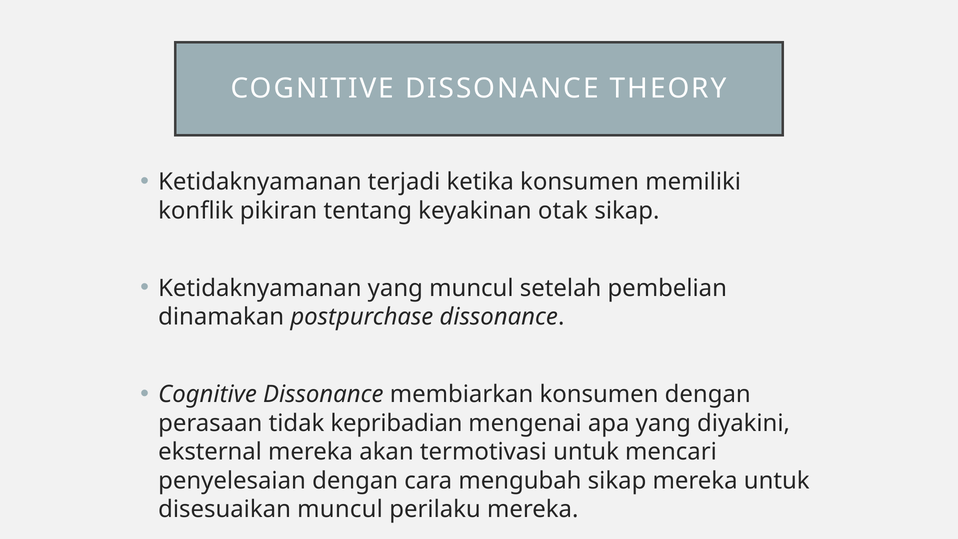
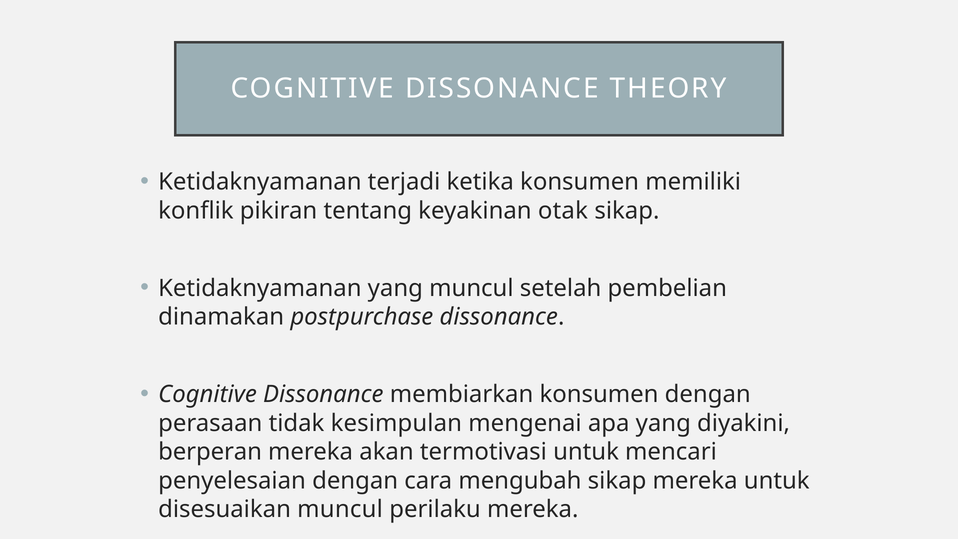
kepribadian: kepribadian -> kesimpulan
eksternal: eksternal -> berperan
